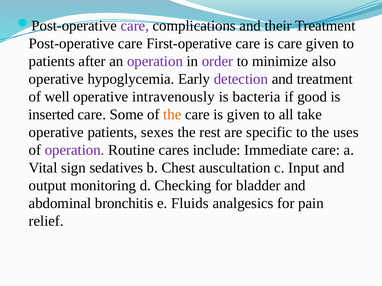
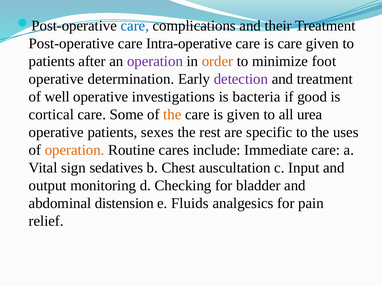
care at (135, 26) colour: purple -> blue
First-operative: First-operative -> Intra-operative
order colour: purple -> orange
also: also -> foot
hypoglycemia: hypoglycemia -> determination
intravenously: intravenously -> investigations
inserted: inserted -> cortical
take: take -> urea
operation at (75, 150) colour: purple -> orange
bronchitis: bronchitis -> distension
